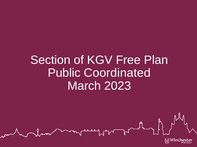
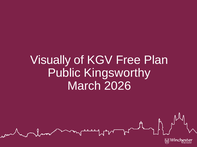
Section: Section -> Visually
Coordinated: Coordinated -> Kingsworthy
2023: 2023 -> 2026
